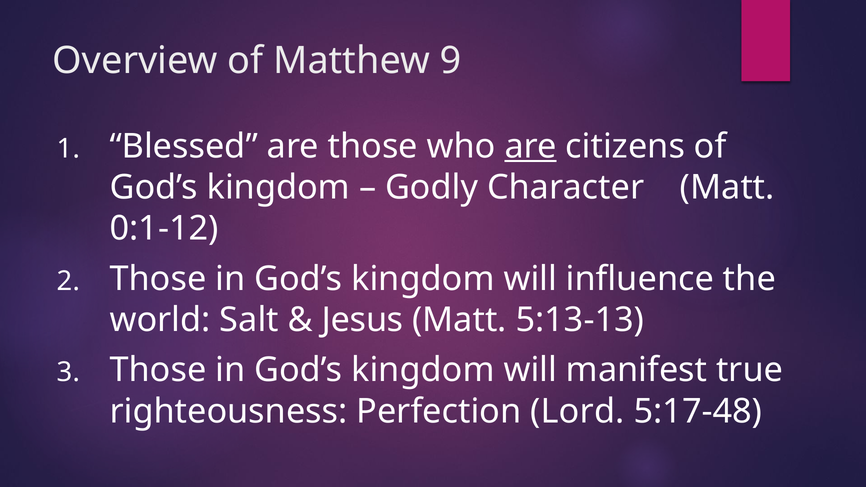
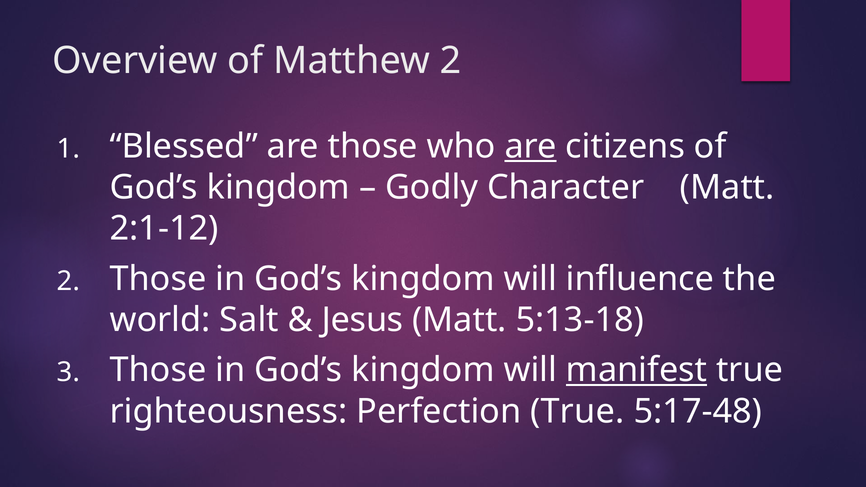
Matthew 9: 9 -> 2
0:1-12: 0:1-12 -> 2:1-12
5:13-13: 5:13-13 -> 5:13-18
manifest underline: none -> present
Perfection Lord: Lord -> True
